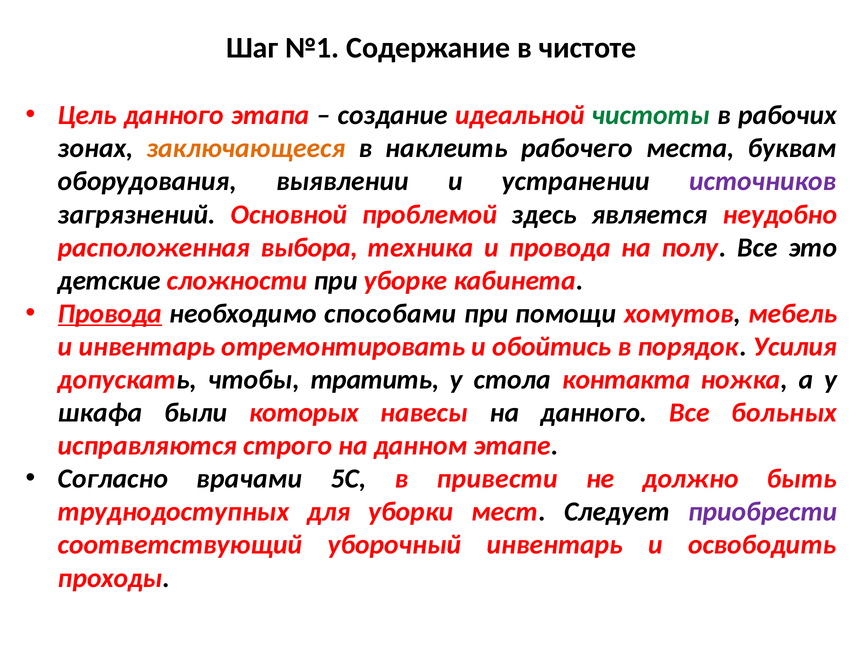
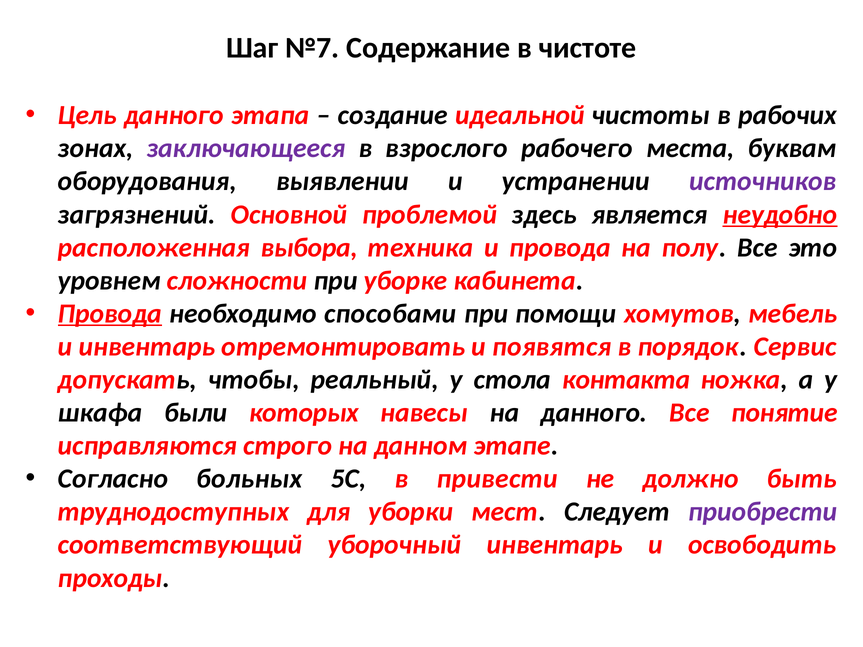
№1: №1 -> №7
чистоты colour: green -> black
заключающееся colour: orange -> purple
наклеить: наклеить -> взрослого
неудобно underline: none -> present
детские: детские -> уровнем
обойтись: обойтись -> появятся
Усилия: Усилия -> Сервис
тратить: тратить -> реальный
больных: больных -> понятие
врачами: врачами -> больных
